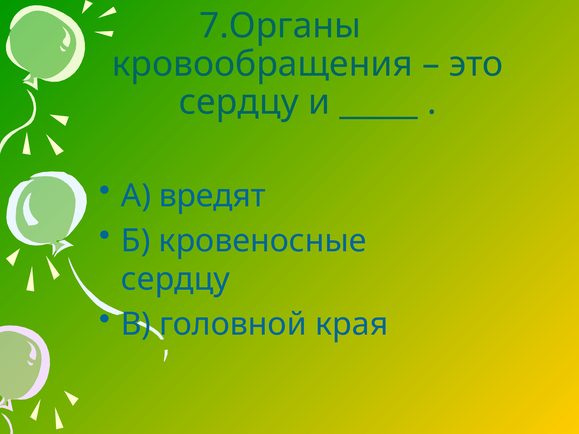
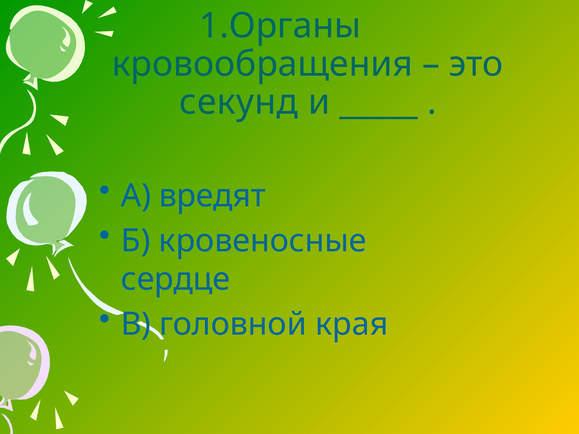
7.Органы: 7.Органы -> 1.Органы
сердцу at (239, 102): сердцу -> секунд
сердцу at (175, 280): сердцу -> сердце
